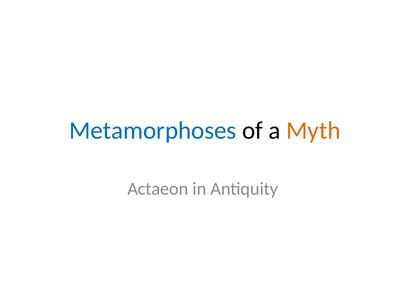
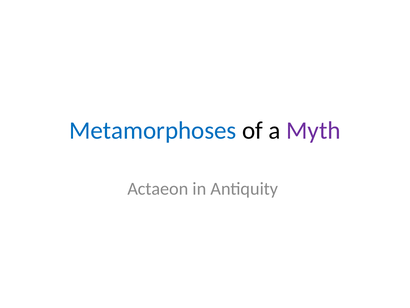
Myth colour: orange -> purple
